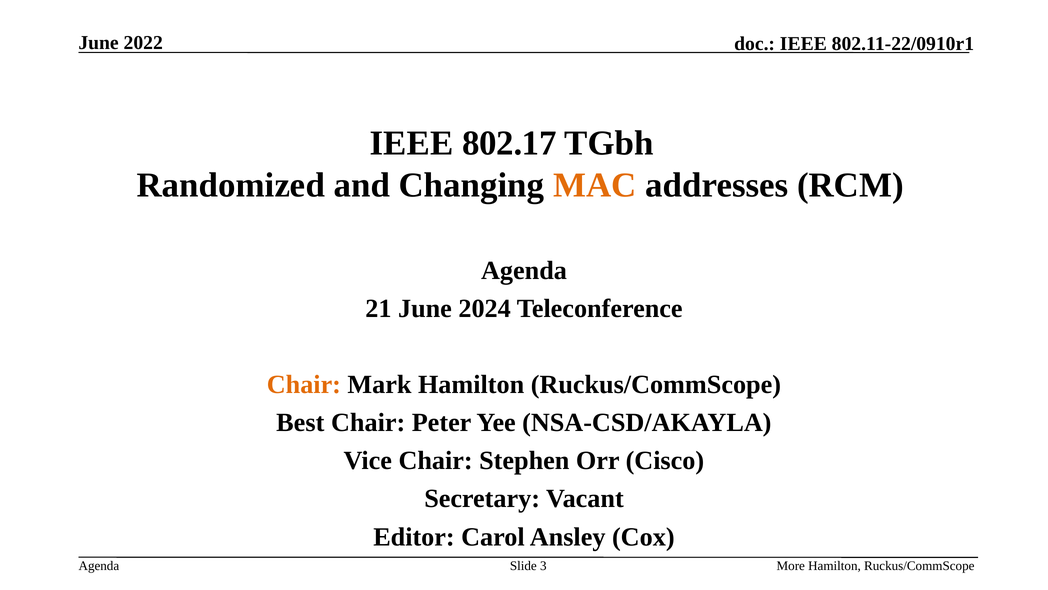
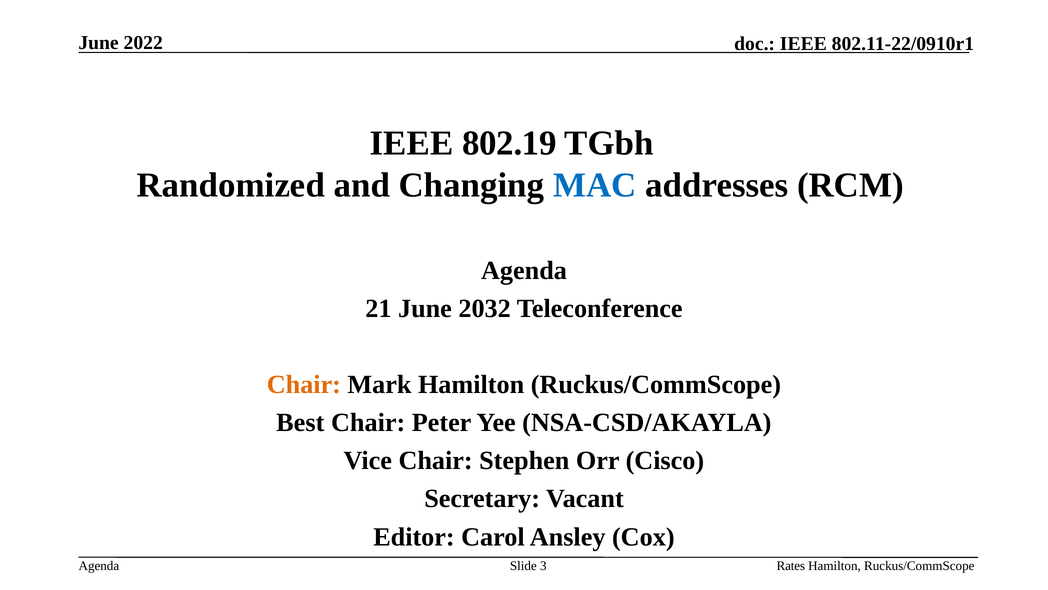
802.17: 802.17 -> 802.19
MAC colour: orange -> blue
2024: 2024 -> 2032
More: More -> Rates
